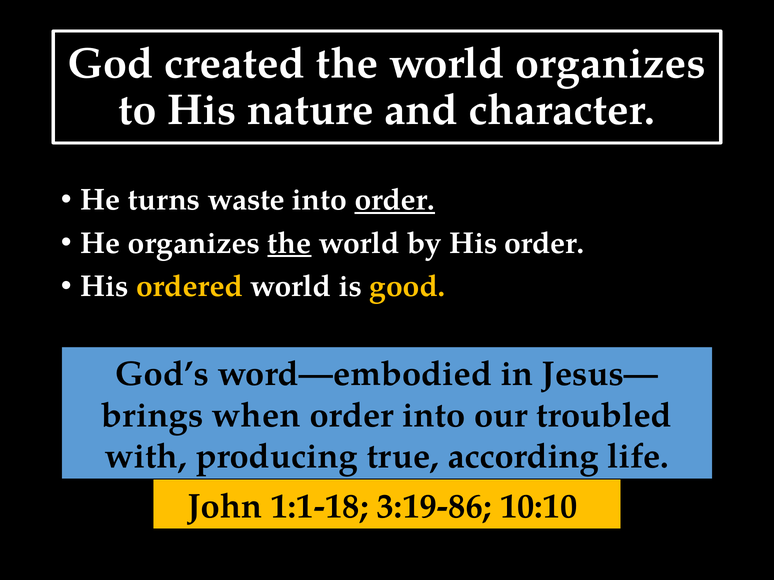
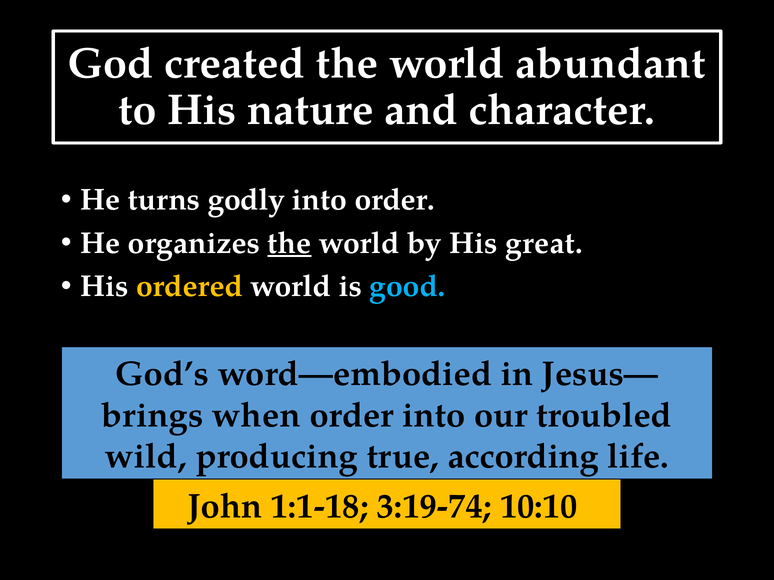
world organizes: organizes -> abundant
waste: waste -> godly
order at (395, 200) underline: present -> none
His order: order -> great
good colour: yellow -> light blue
with: with -> wild
3:19-86: 3:19-86 -> 3:19-74
